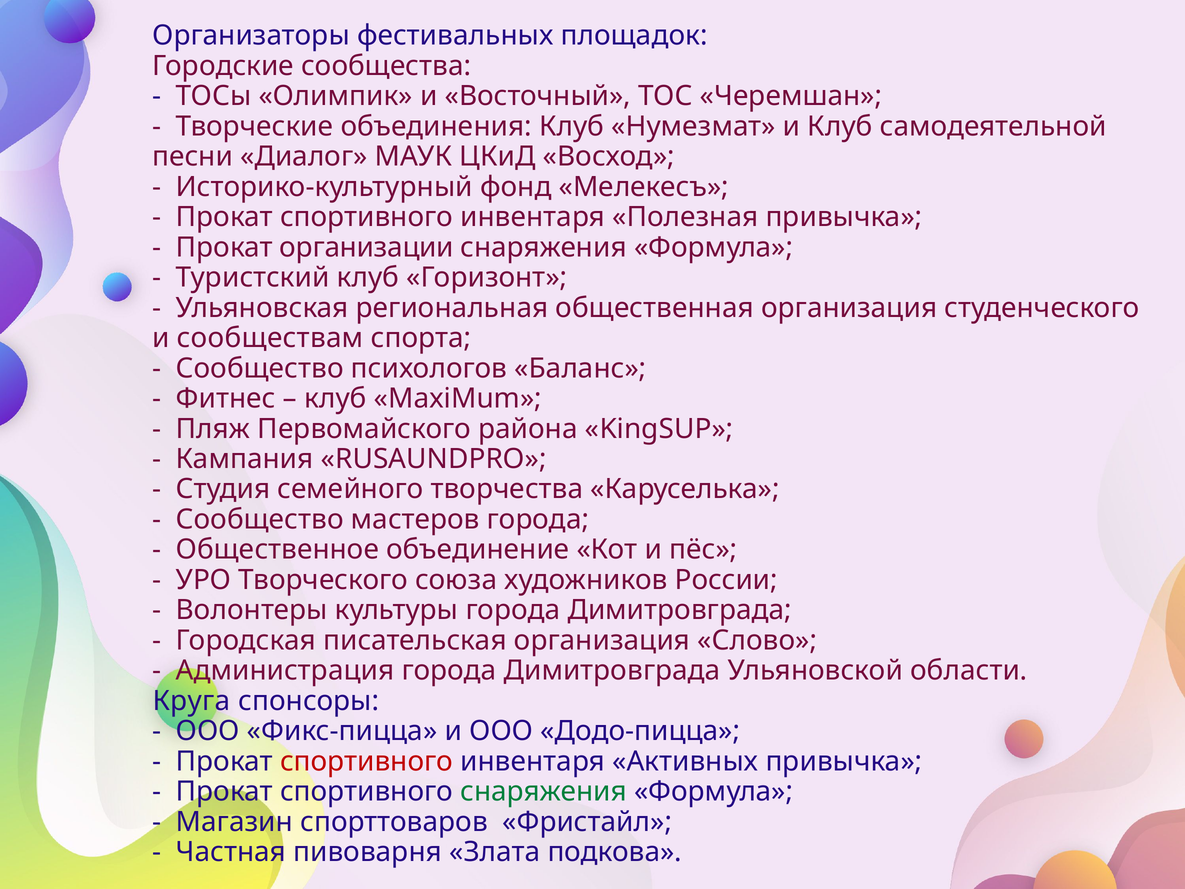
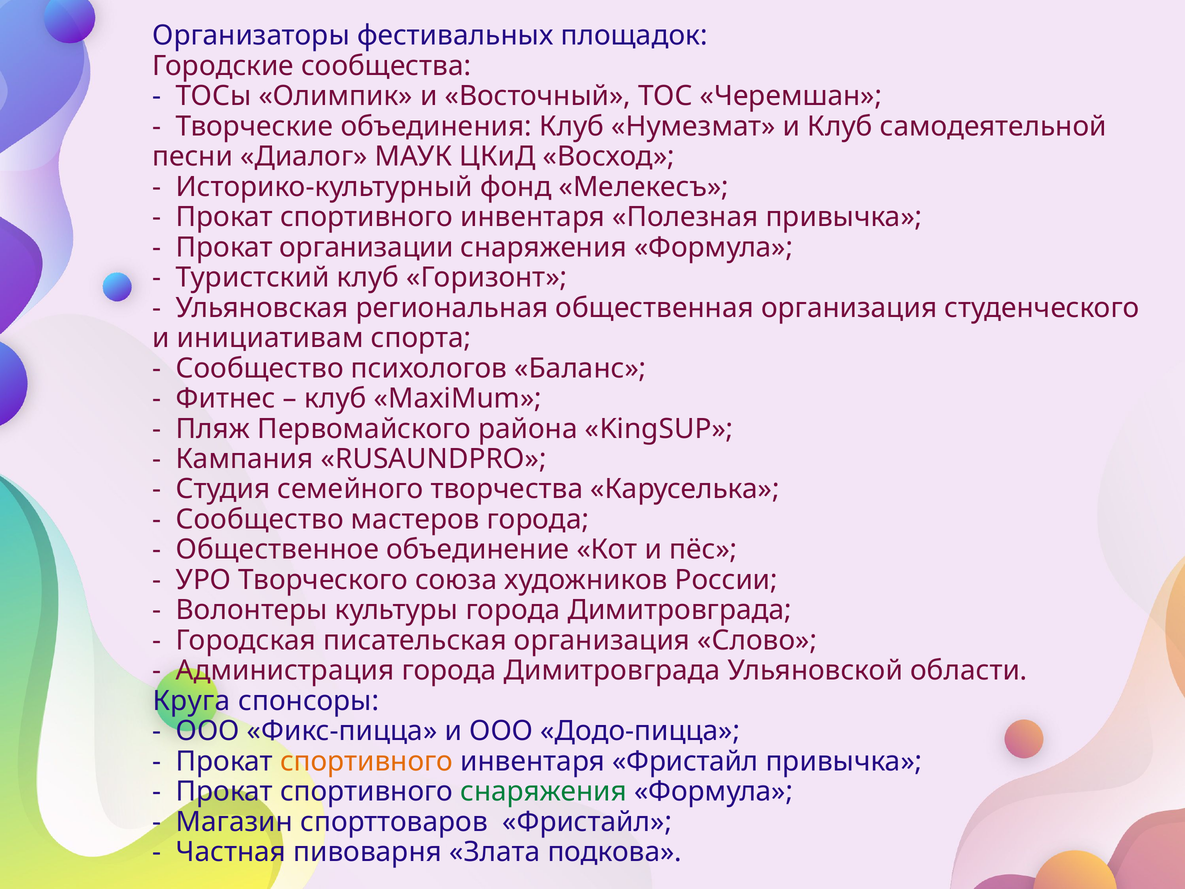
сообществам: сообществам -> инициативам
спортивного at (367, 761) colour: red -> orange
инвентаря Активных: Активных -> Фристайл
